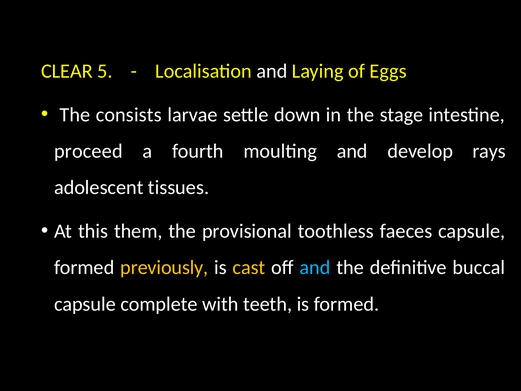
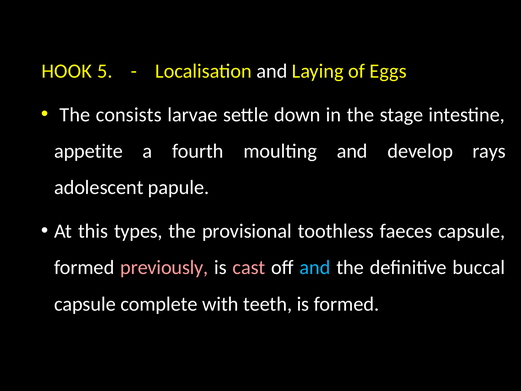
CLEAR: CLEAR -> HOOK
proceed: proceed -> appetite
tissues: tissues -> papule
them: them -> types
previously colour: yellow -> pink
cast colour: yellow -> pink
